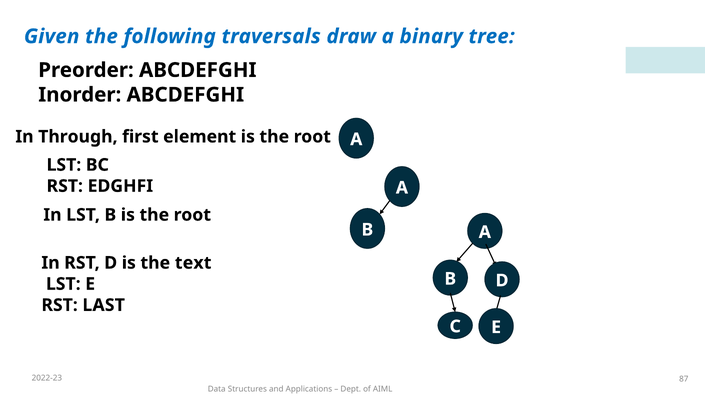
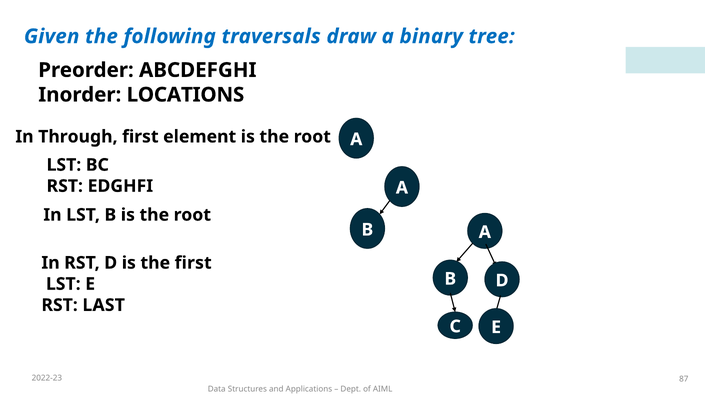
Inorder ABCDEFGHI: ABCDEFGHI -> LOCATIONS
the text: text -> first
